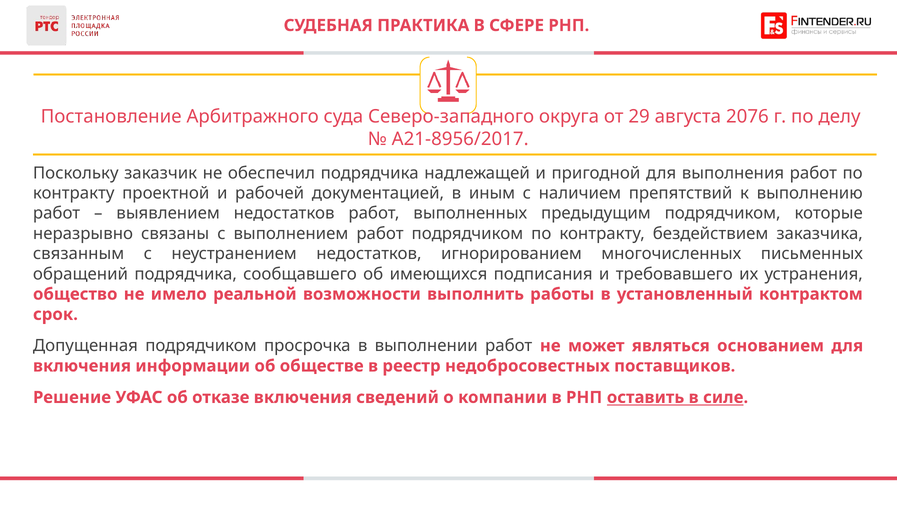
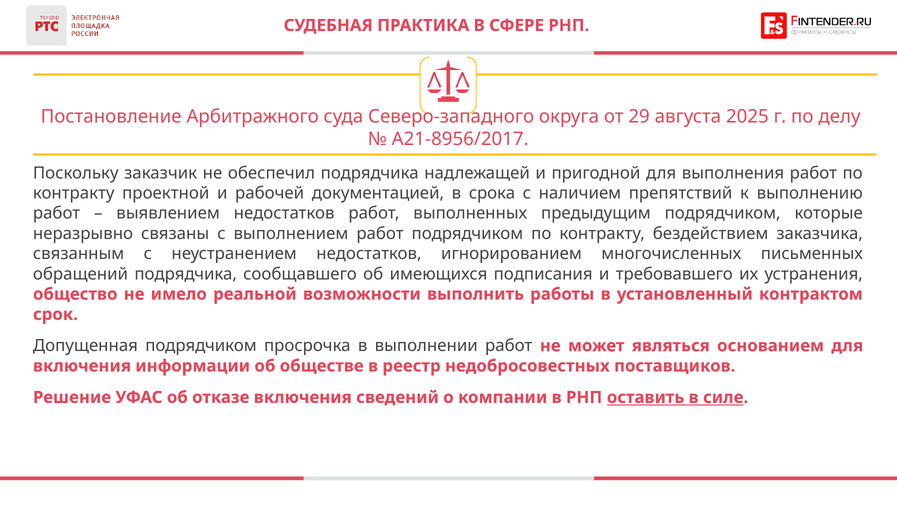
2076: 2076 -> 2025
иным: иным -> срока
